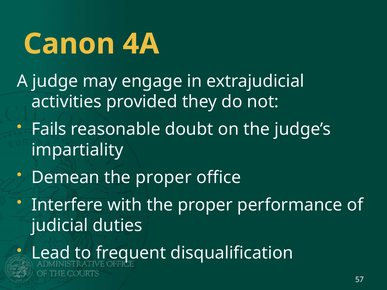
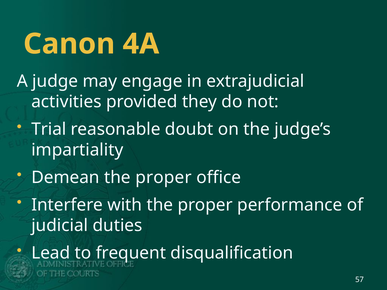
Fails: Fails -> Trial
